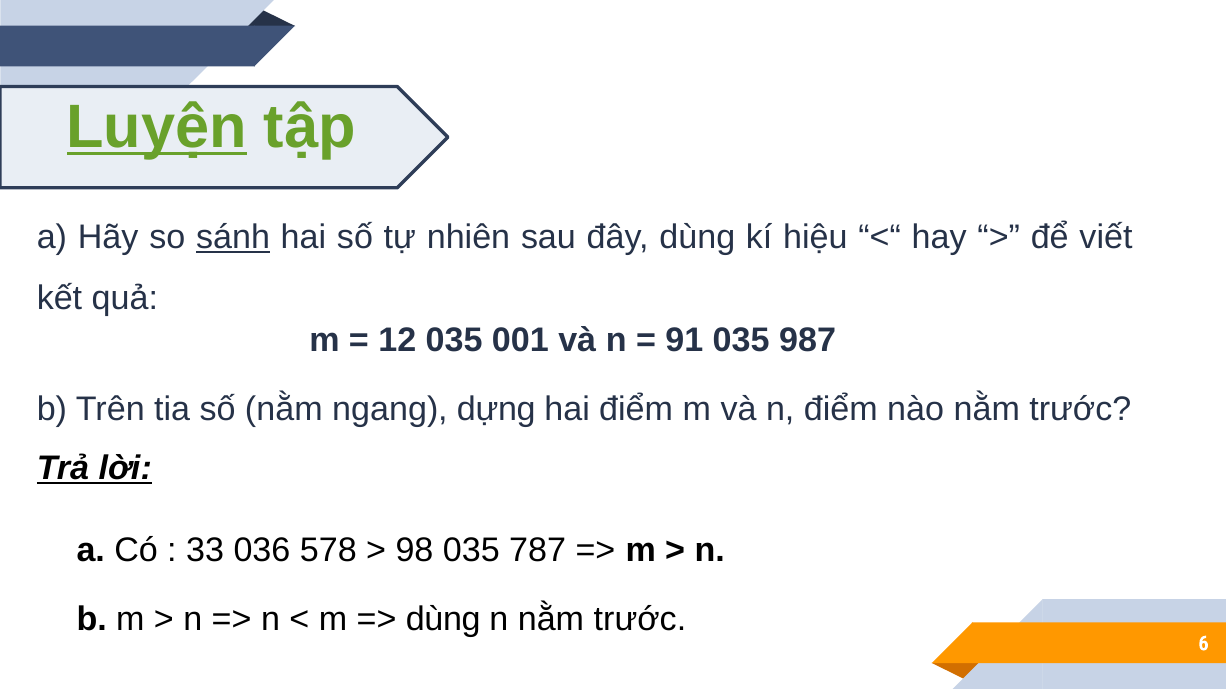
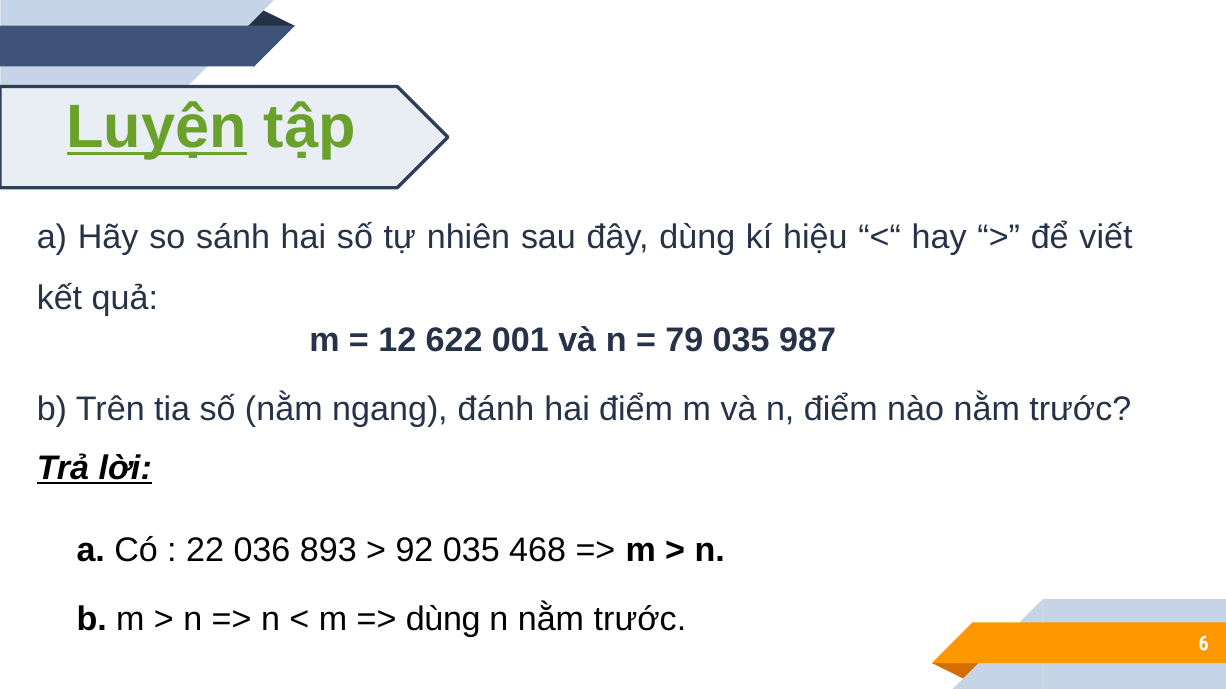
sánh underline: present -> none
12 035: 035 -> 622
91: 91 -> 79
dựng: dựng -> đánh
33: 33 -> 22
578: 578 -> 893
98: 98 -> 92
787: 787 -> 468
